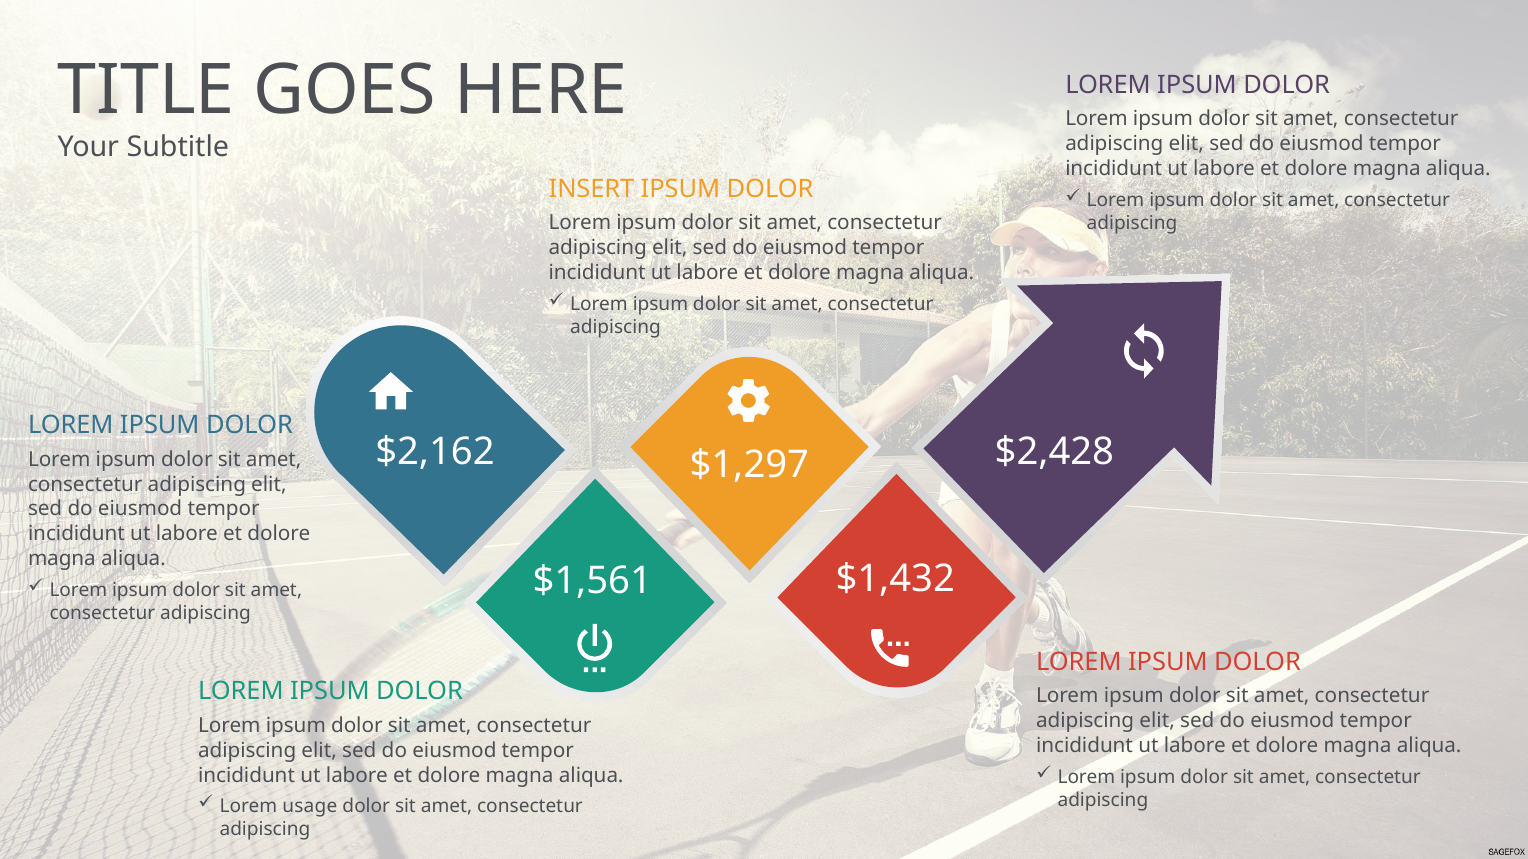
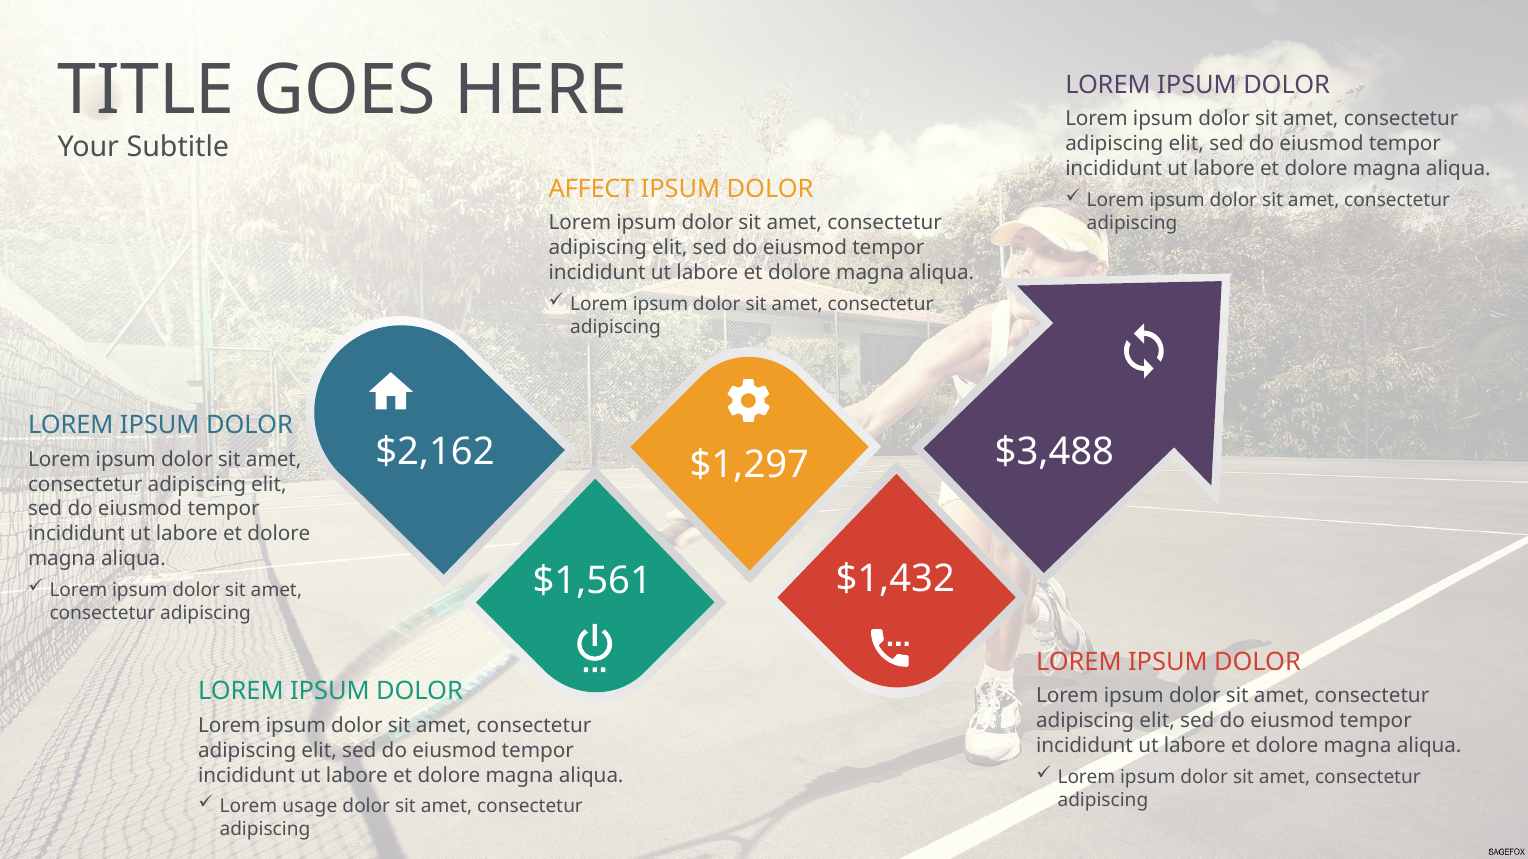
INSERT: INSERT -> AFFECT
$2,428: $2,428 -> $3,488
